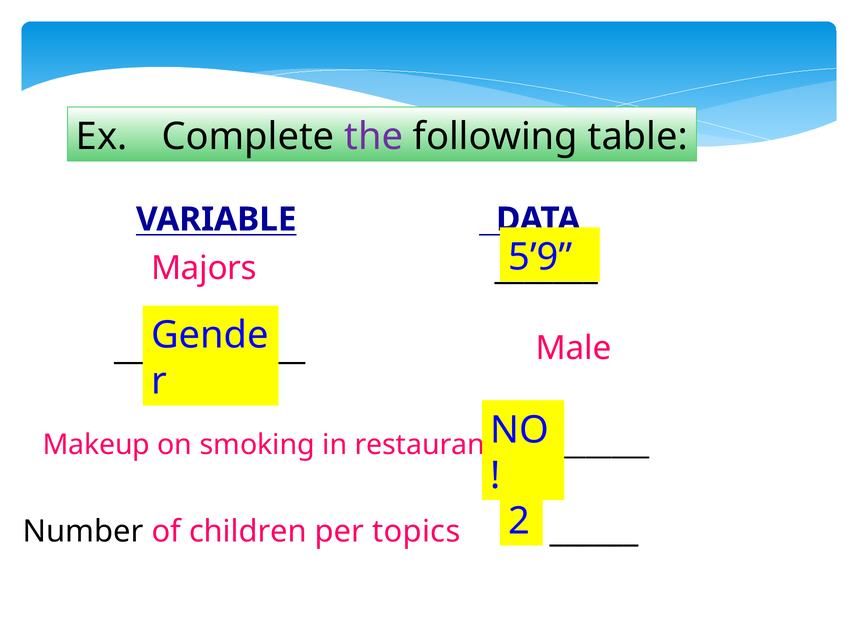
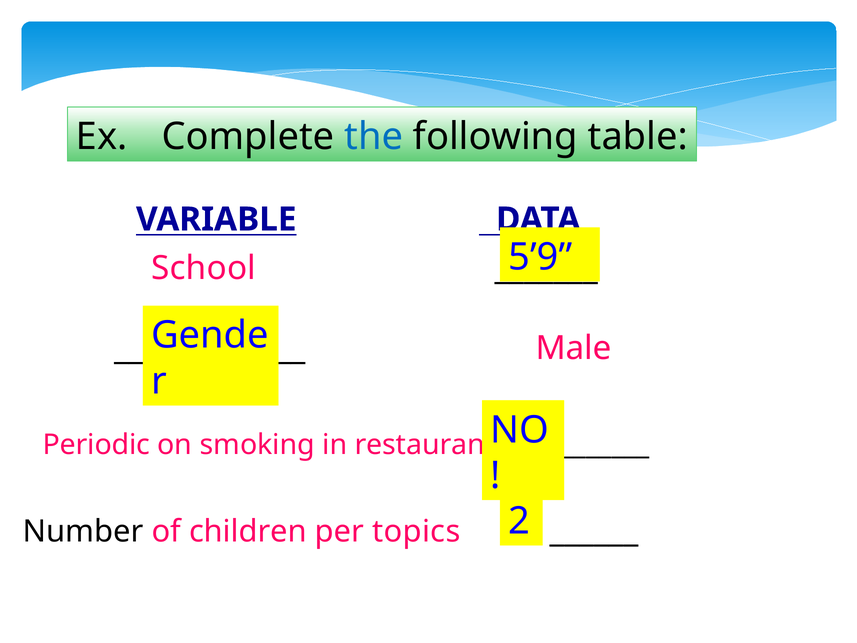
the colour: purple -> blue
Majors: Majors -> School
Makeup: Makeup -> Periodic
